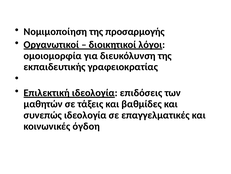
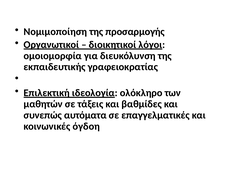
επιδόσεις: επιδόσεις -> ολόκληρο
συνεπώς ιδεολογία: ιδεολογία -> αυτόματα
